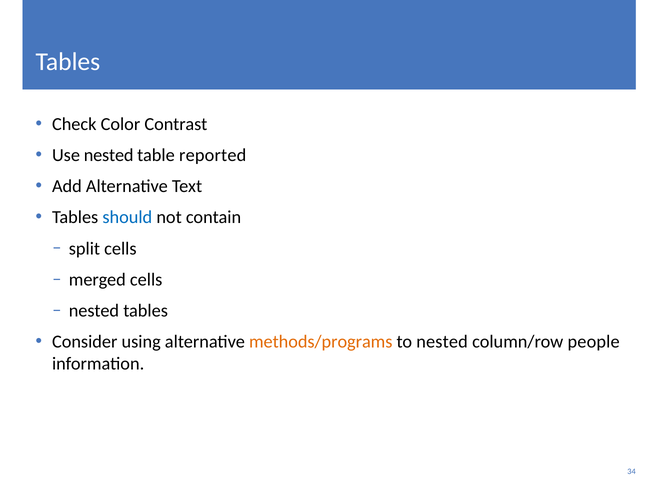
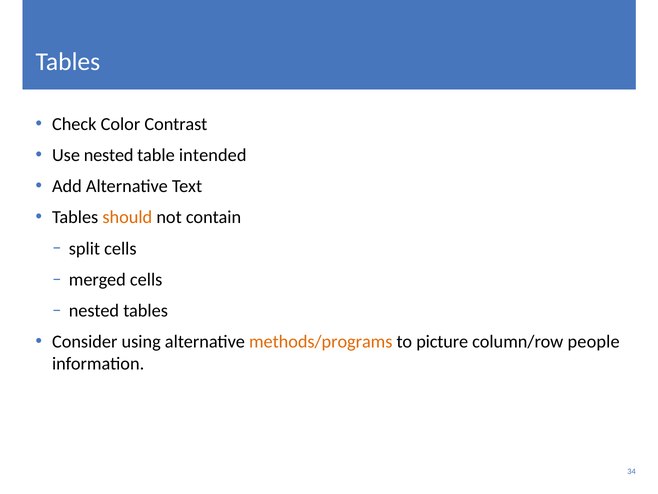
reported: reported -> intended
should colour: blue -> orange
to nested: nested -> picture
